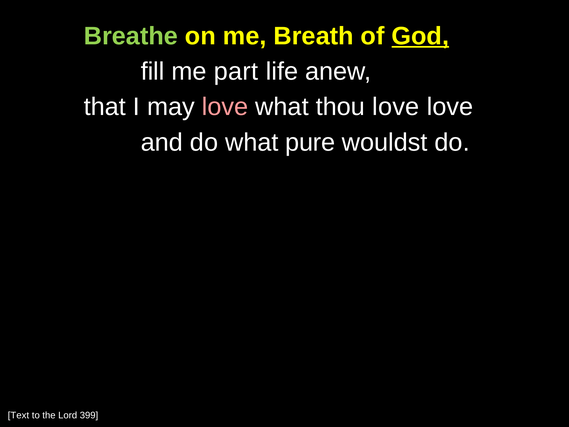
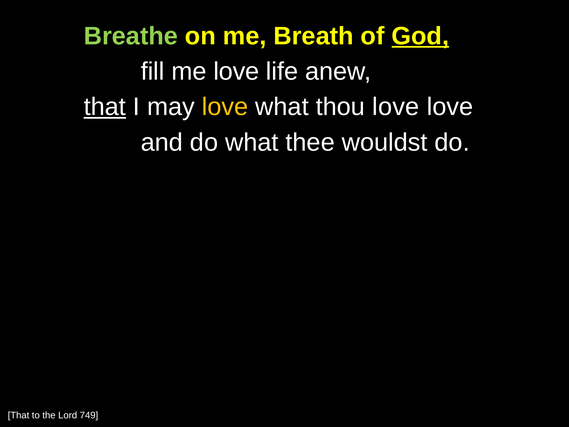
me part: part -> love
that at (105, 107) underline: none -> present
love at (225, 107) colour: pink -> yellow
pure: pure -> thee
Text at (18, 415): Text -> That
399: 399 -> 749
